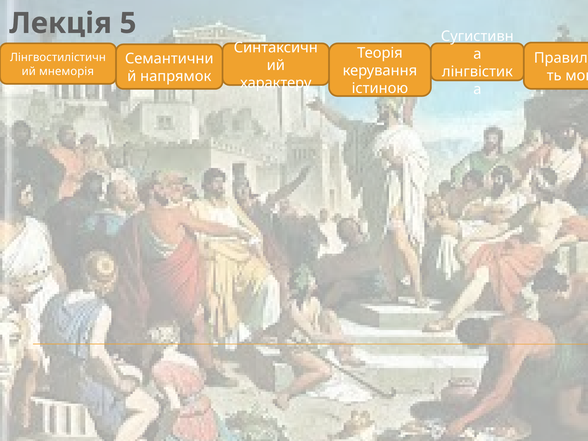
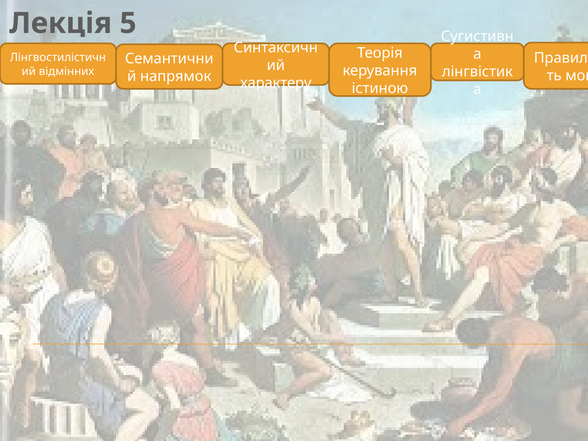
мнеморія: мнеморія -> відмінних
